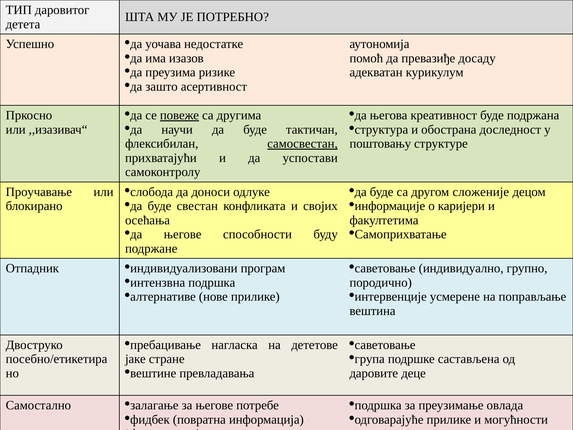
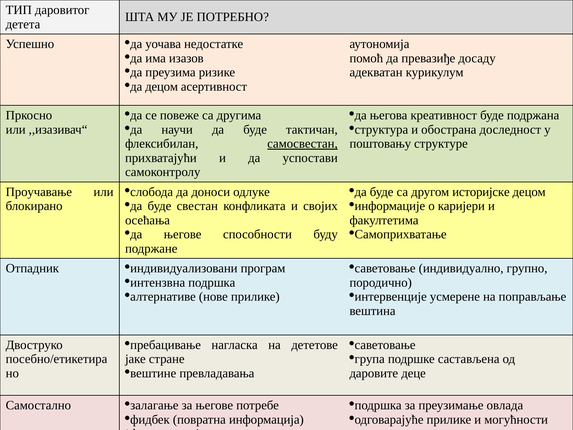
зашто at (162, 87): зашто -> децом
повеже underline: present -> none
сложеније: сложеније -> историјске
